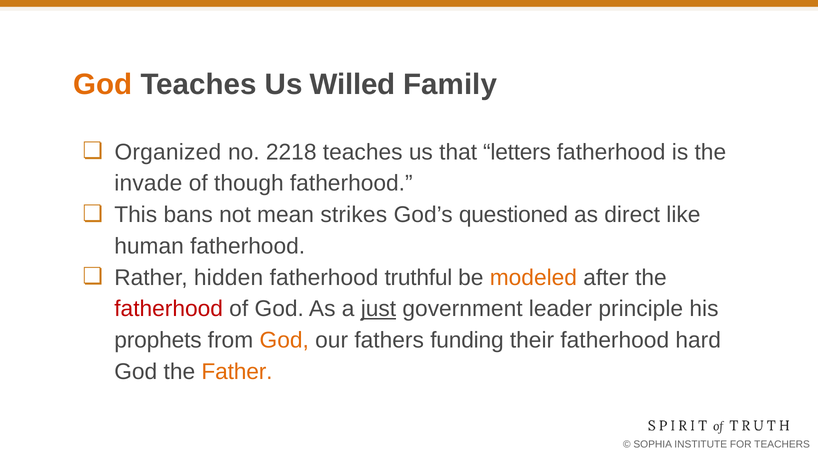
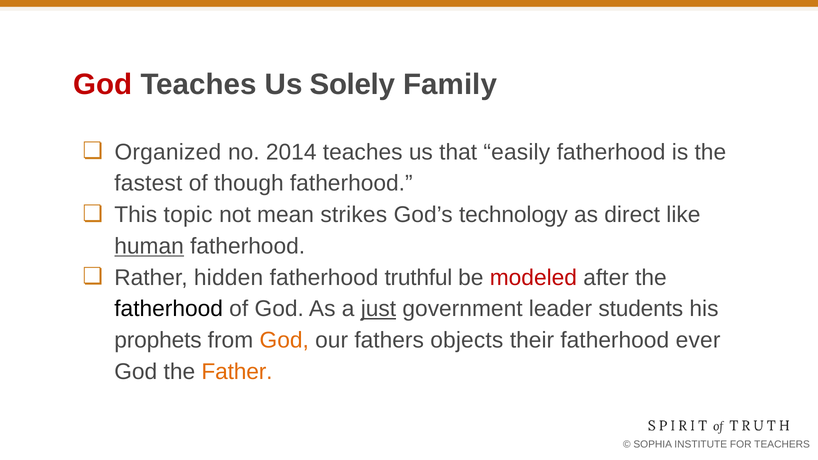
God at (103, 85) colour: orange -> red
Willed: Willed -> Solely
2218: 2218 -> 2014
letters: letters -> easily
invade: invade -> fastest
bans: bans -> topic
questioned: questioned -> technology
human underline: none -> present
modeled colour: orange -> red
fatherhood at (169, 309) colour: red -> black
principle: principle -> students
funding: funding -> objects
hard: hard -> ever
